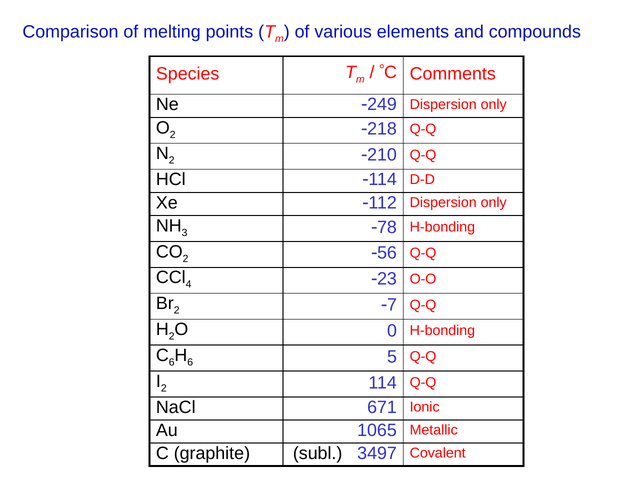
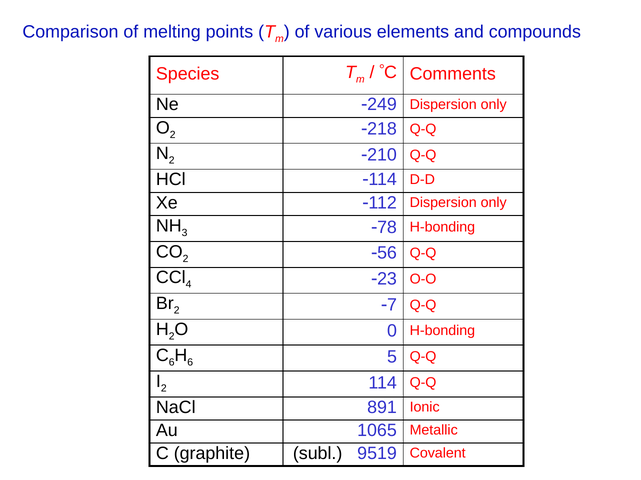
671: 671 -> 891
3497: 3497 -> 9519
